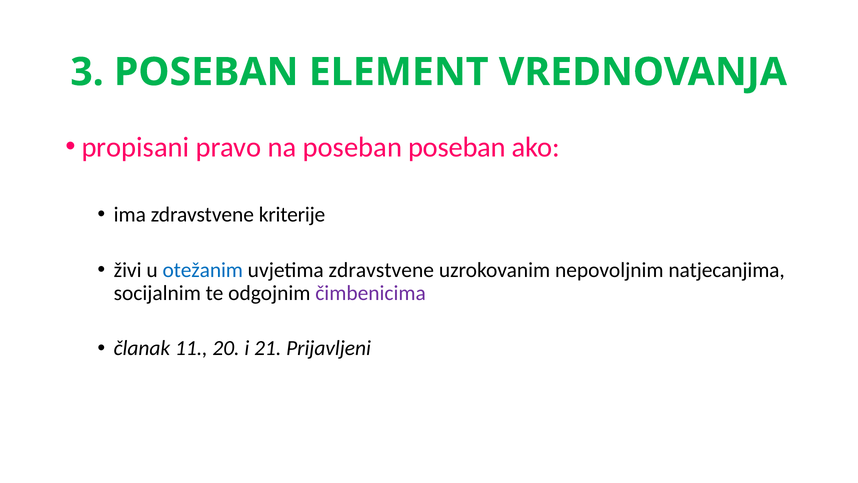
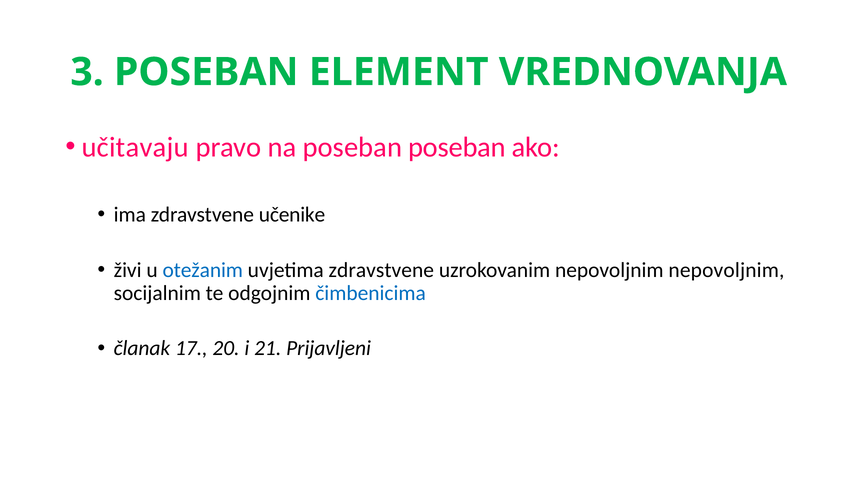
propisani: propisani -> učitavaju
kriterije: kriterije -> učenike
nepovoljnim natjecanjima: natjecanjima -> nepovoljnim
čimbenicima colour: purple -> blue
11: 11 -> 17
